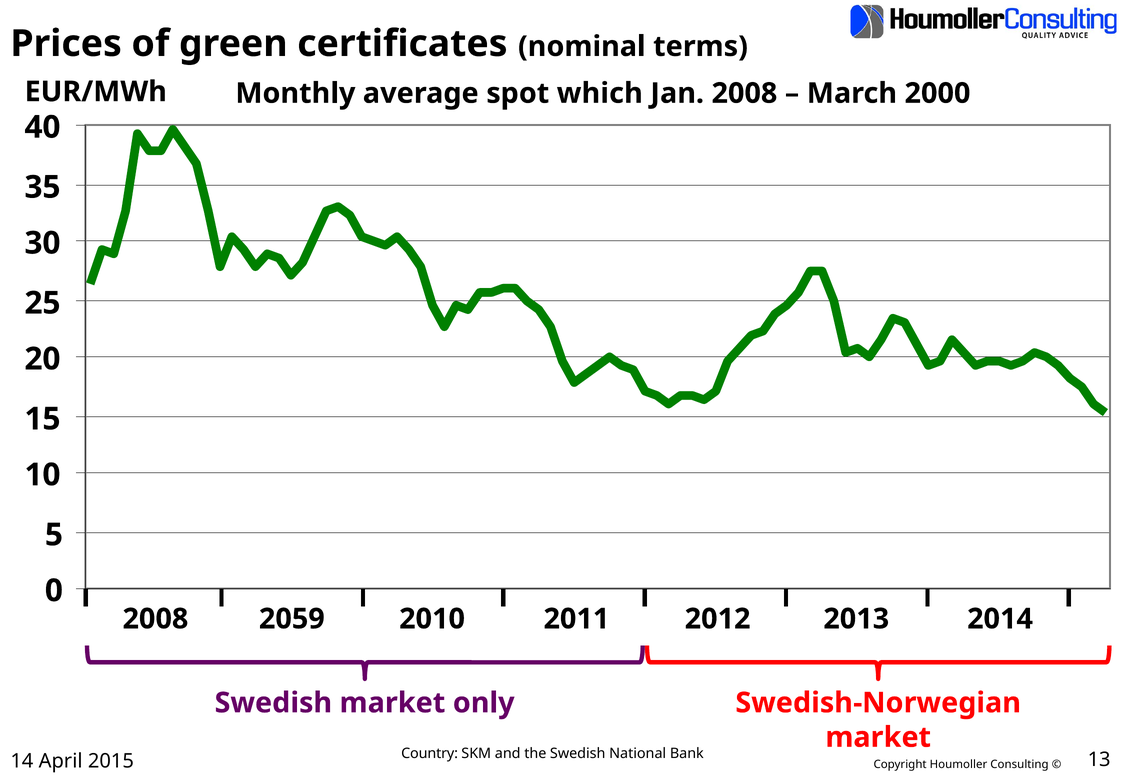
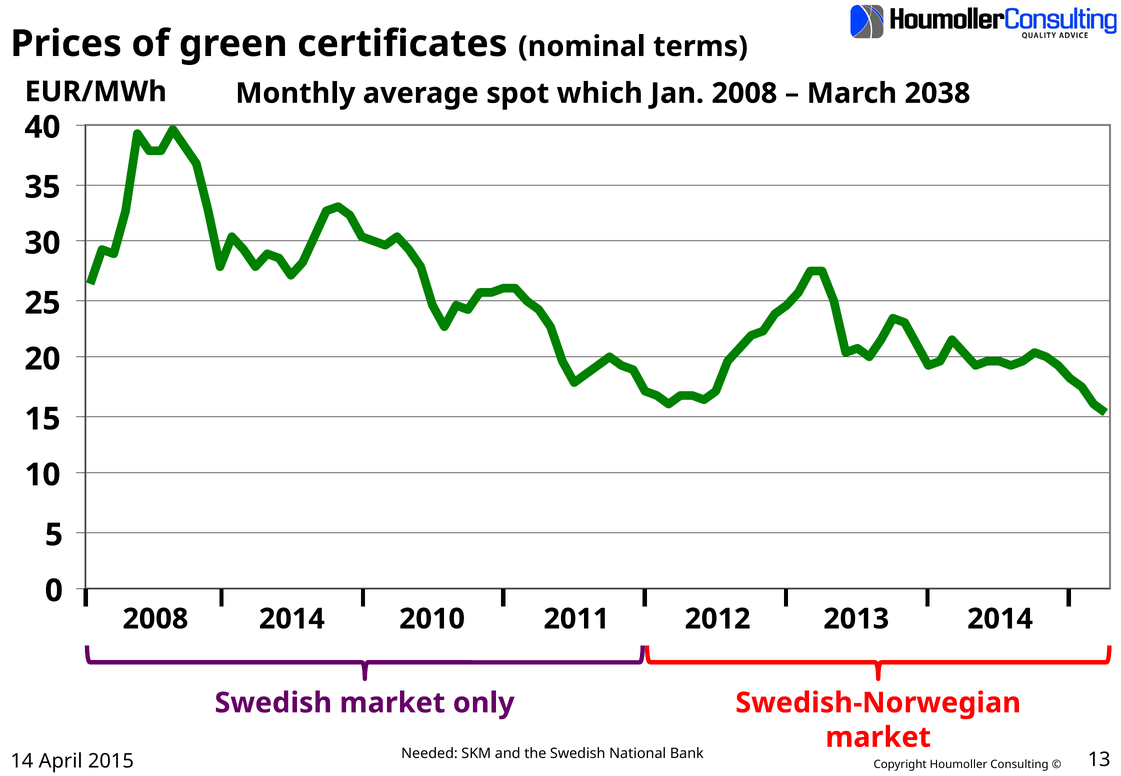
2000: 2000 -> 2038
2008 2059: 2059 -> 2014
Country: Country -> Needed
